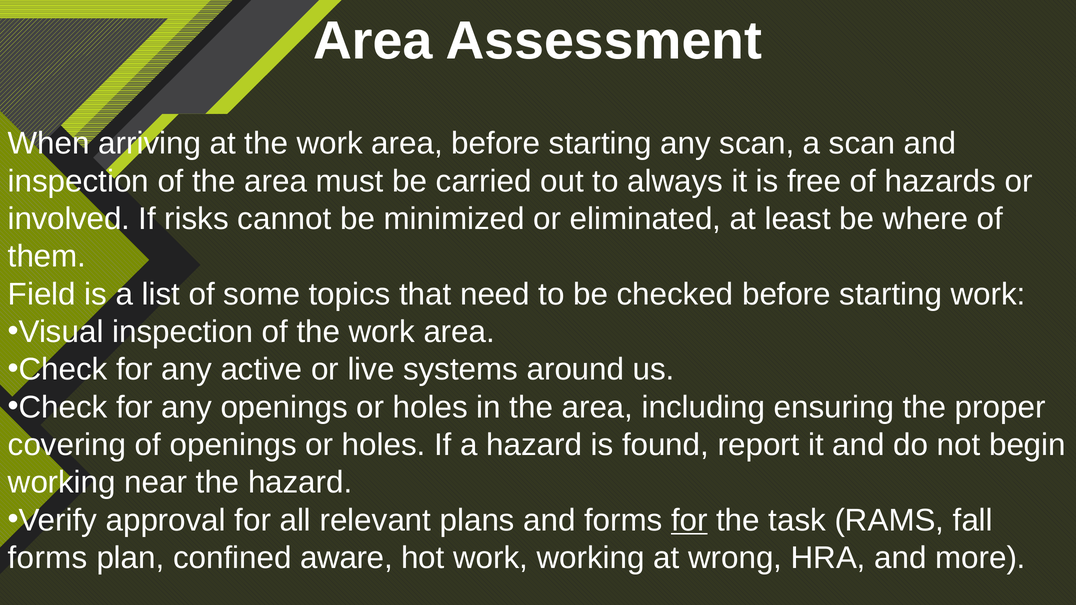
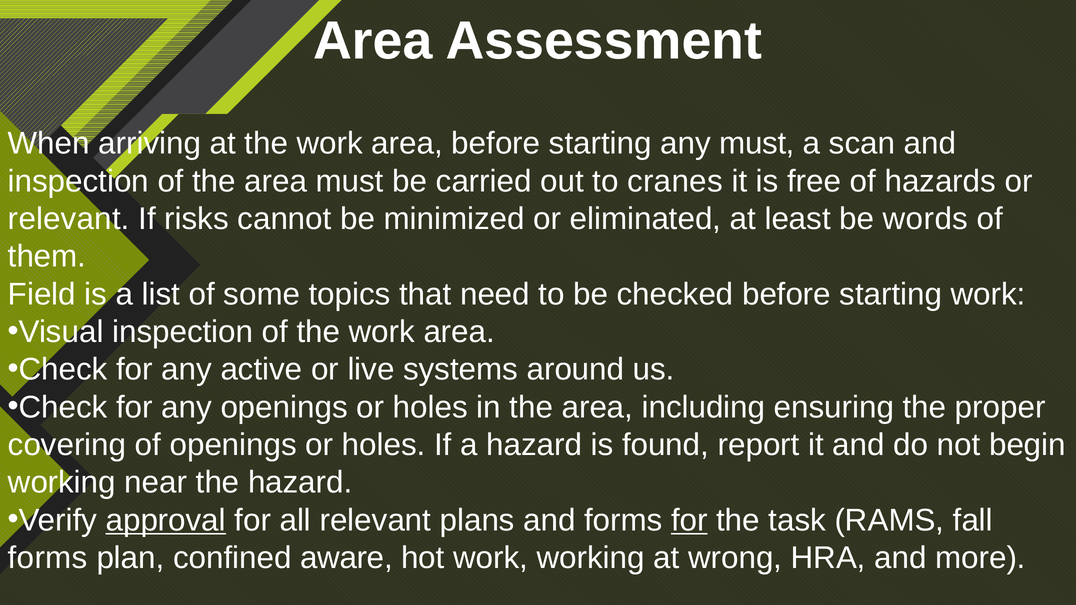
any scan: scan -> must
always: always -> cranes
involved at (69, 219): involved -> relevant
where: where -> words
approval underline: none -> present
